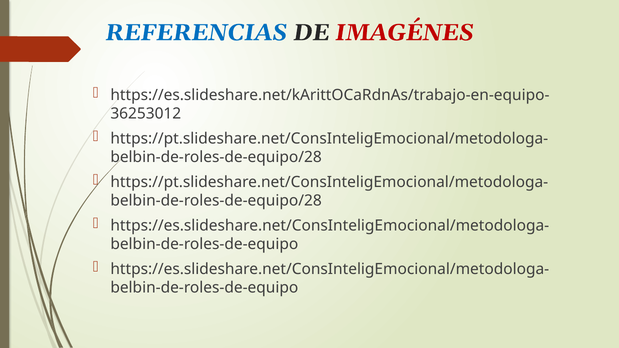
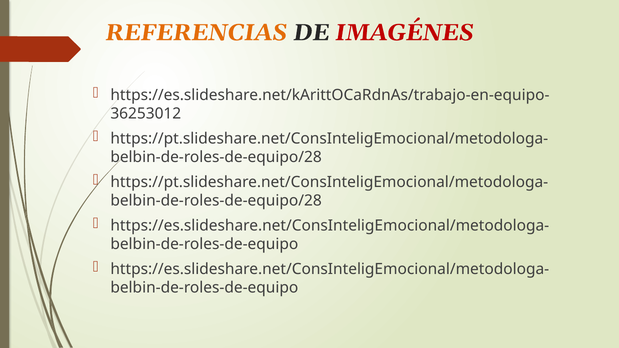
REFERENCIAS colour: blue -> orange
